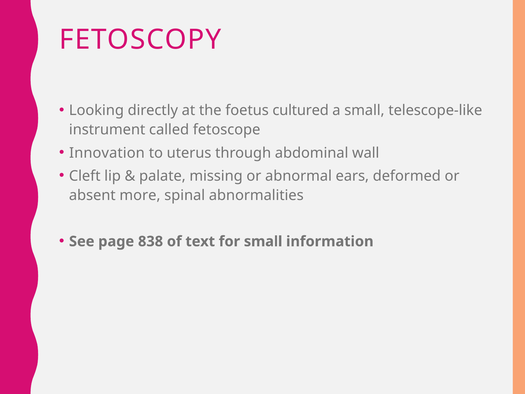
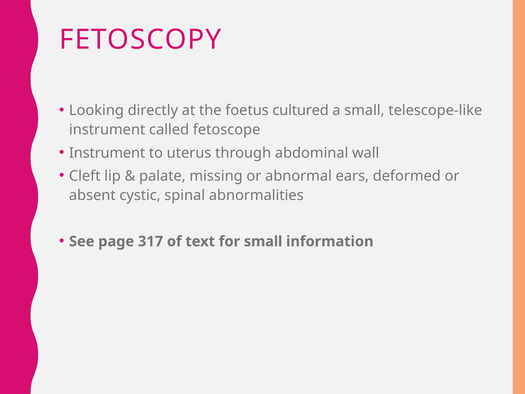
Innovation at (107, 153): Innovation -> Instrument
more: more -> cystic
838: 838 -> 317
